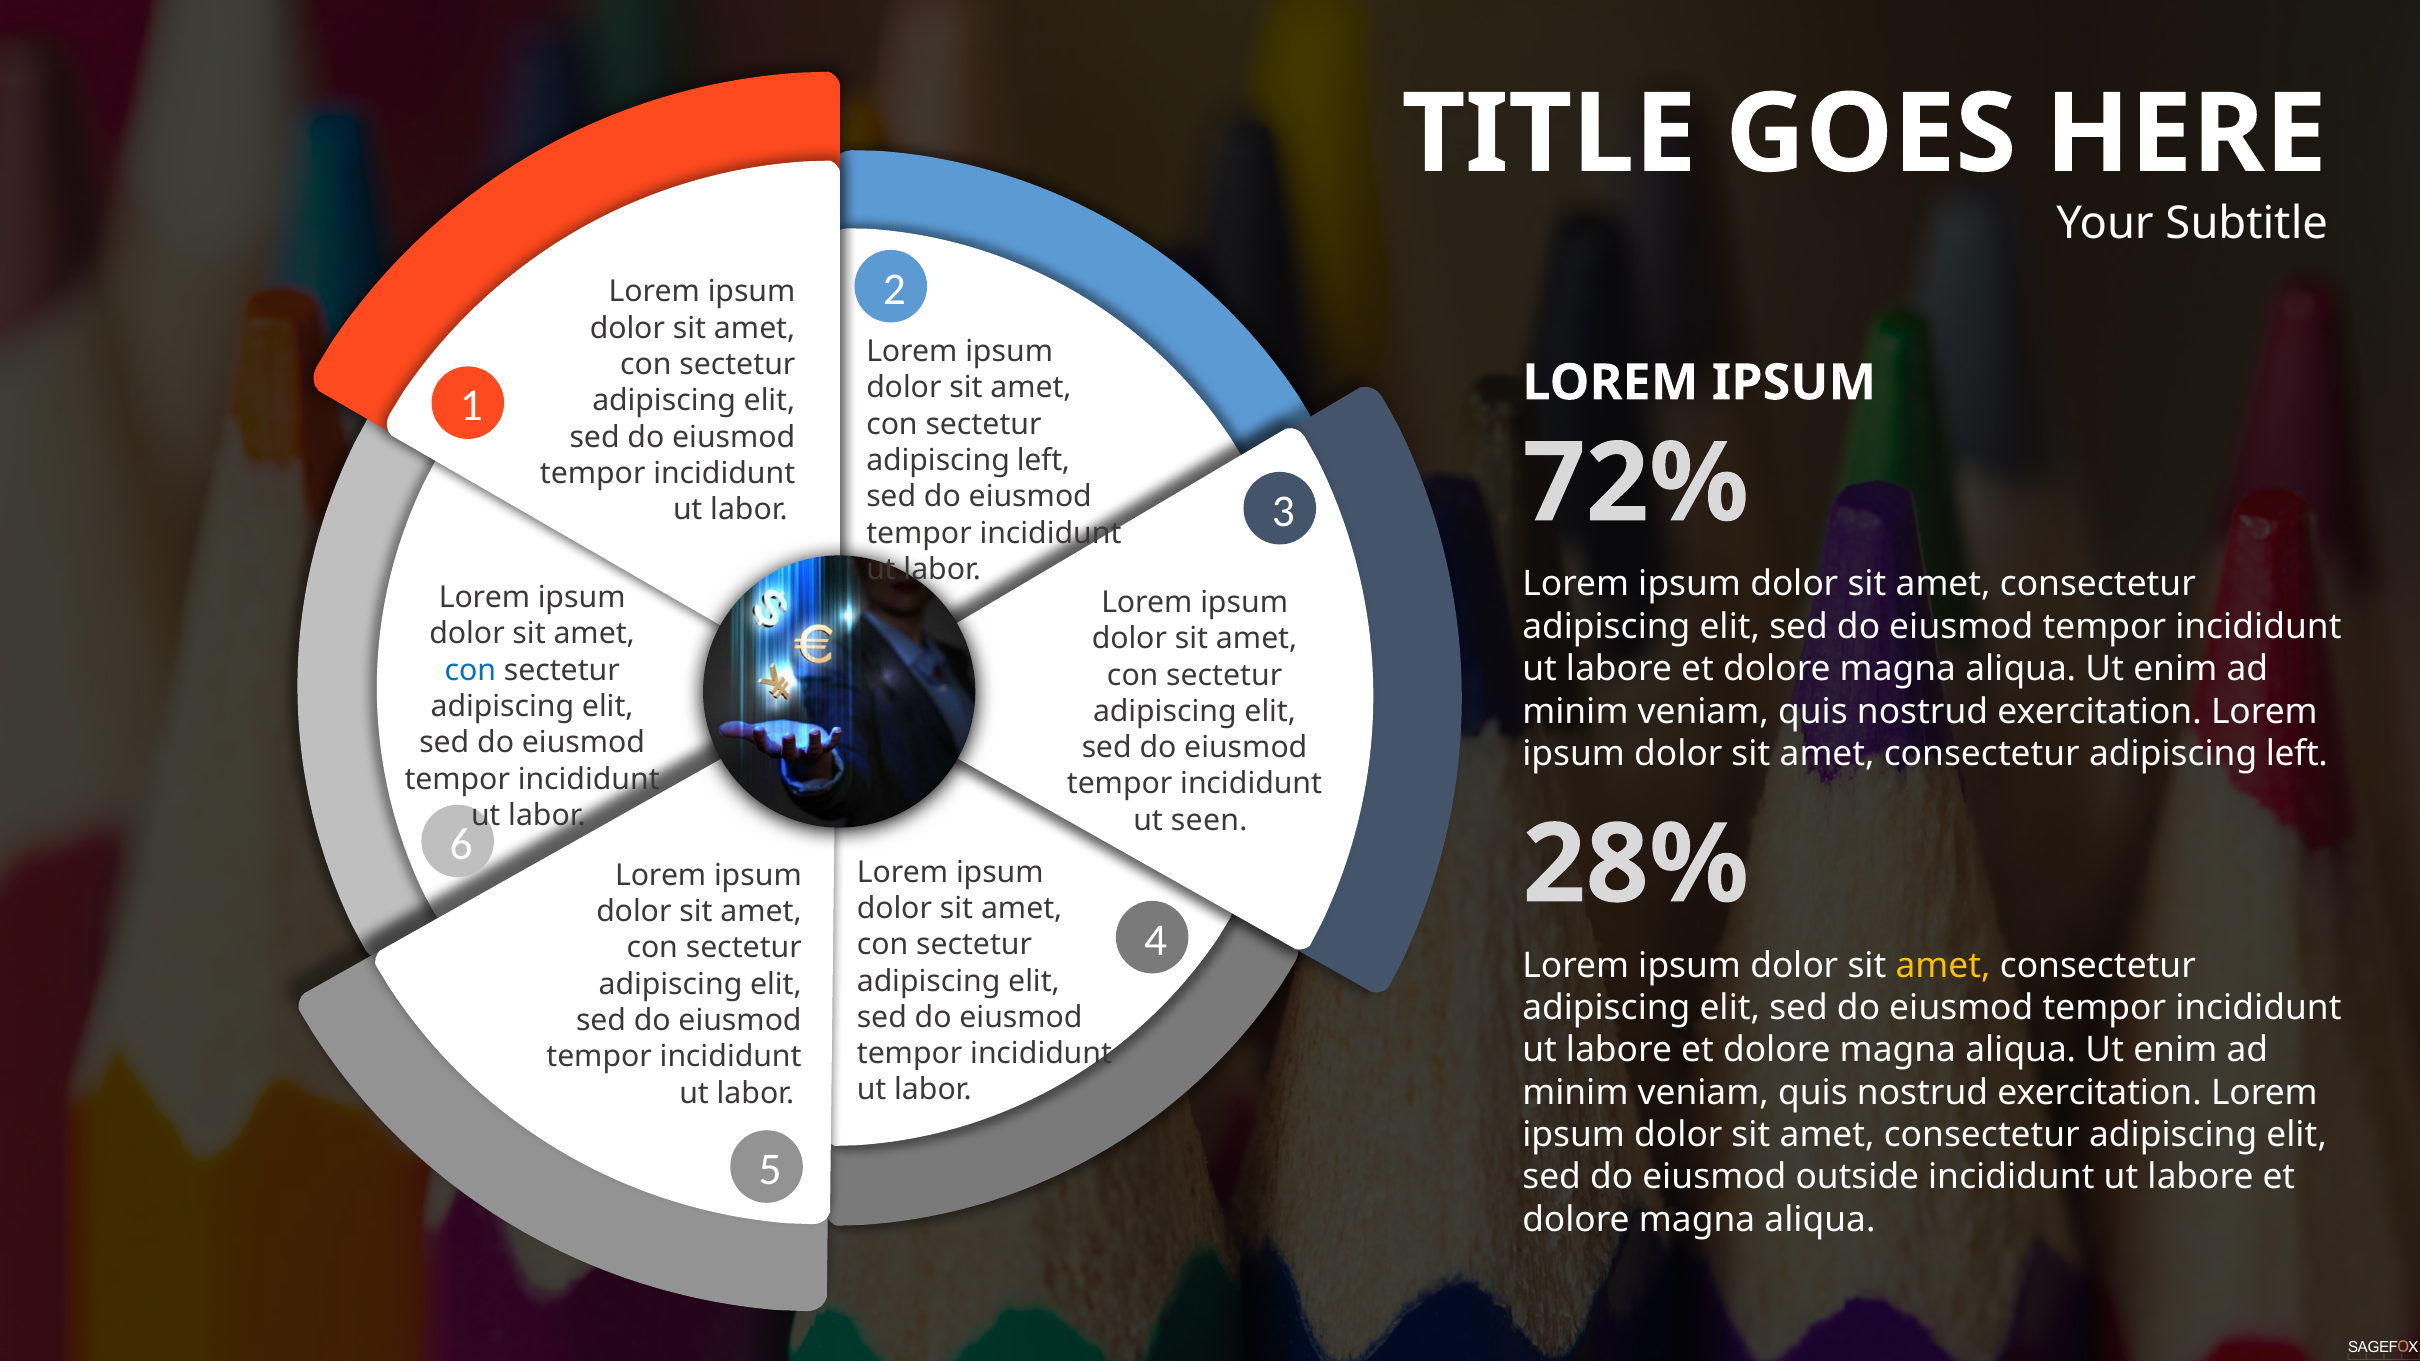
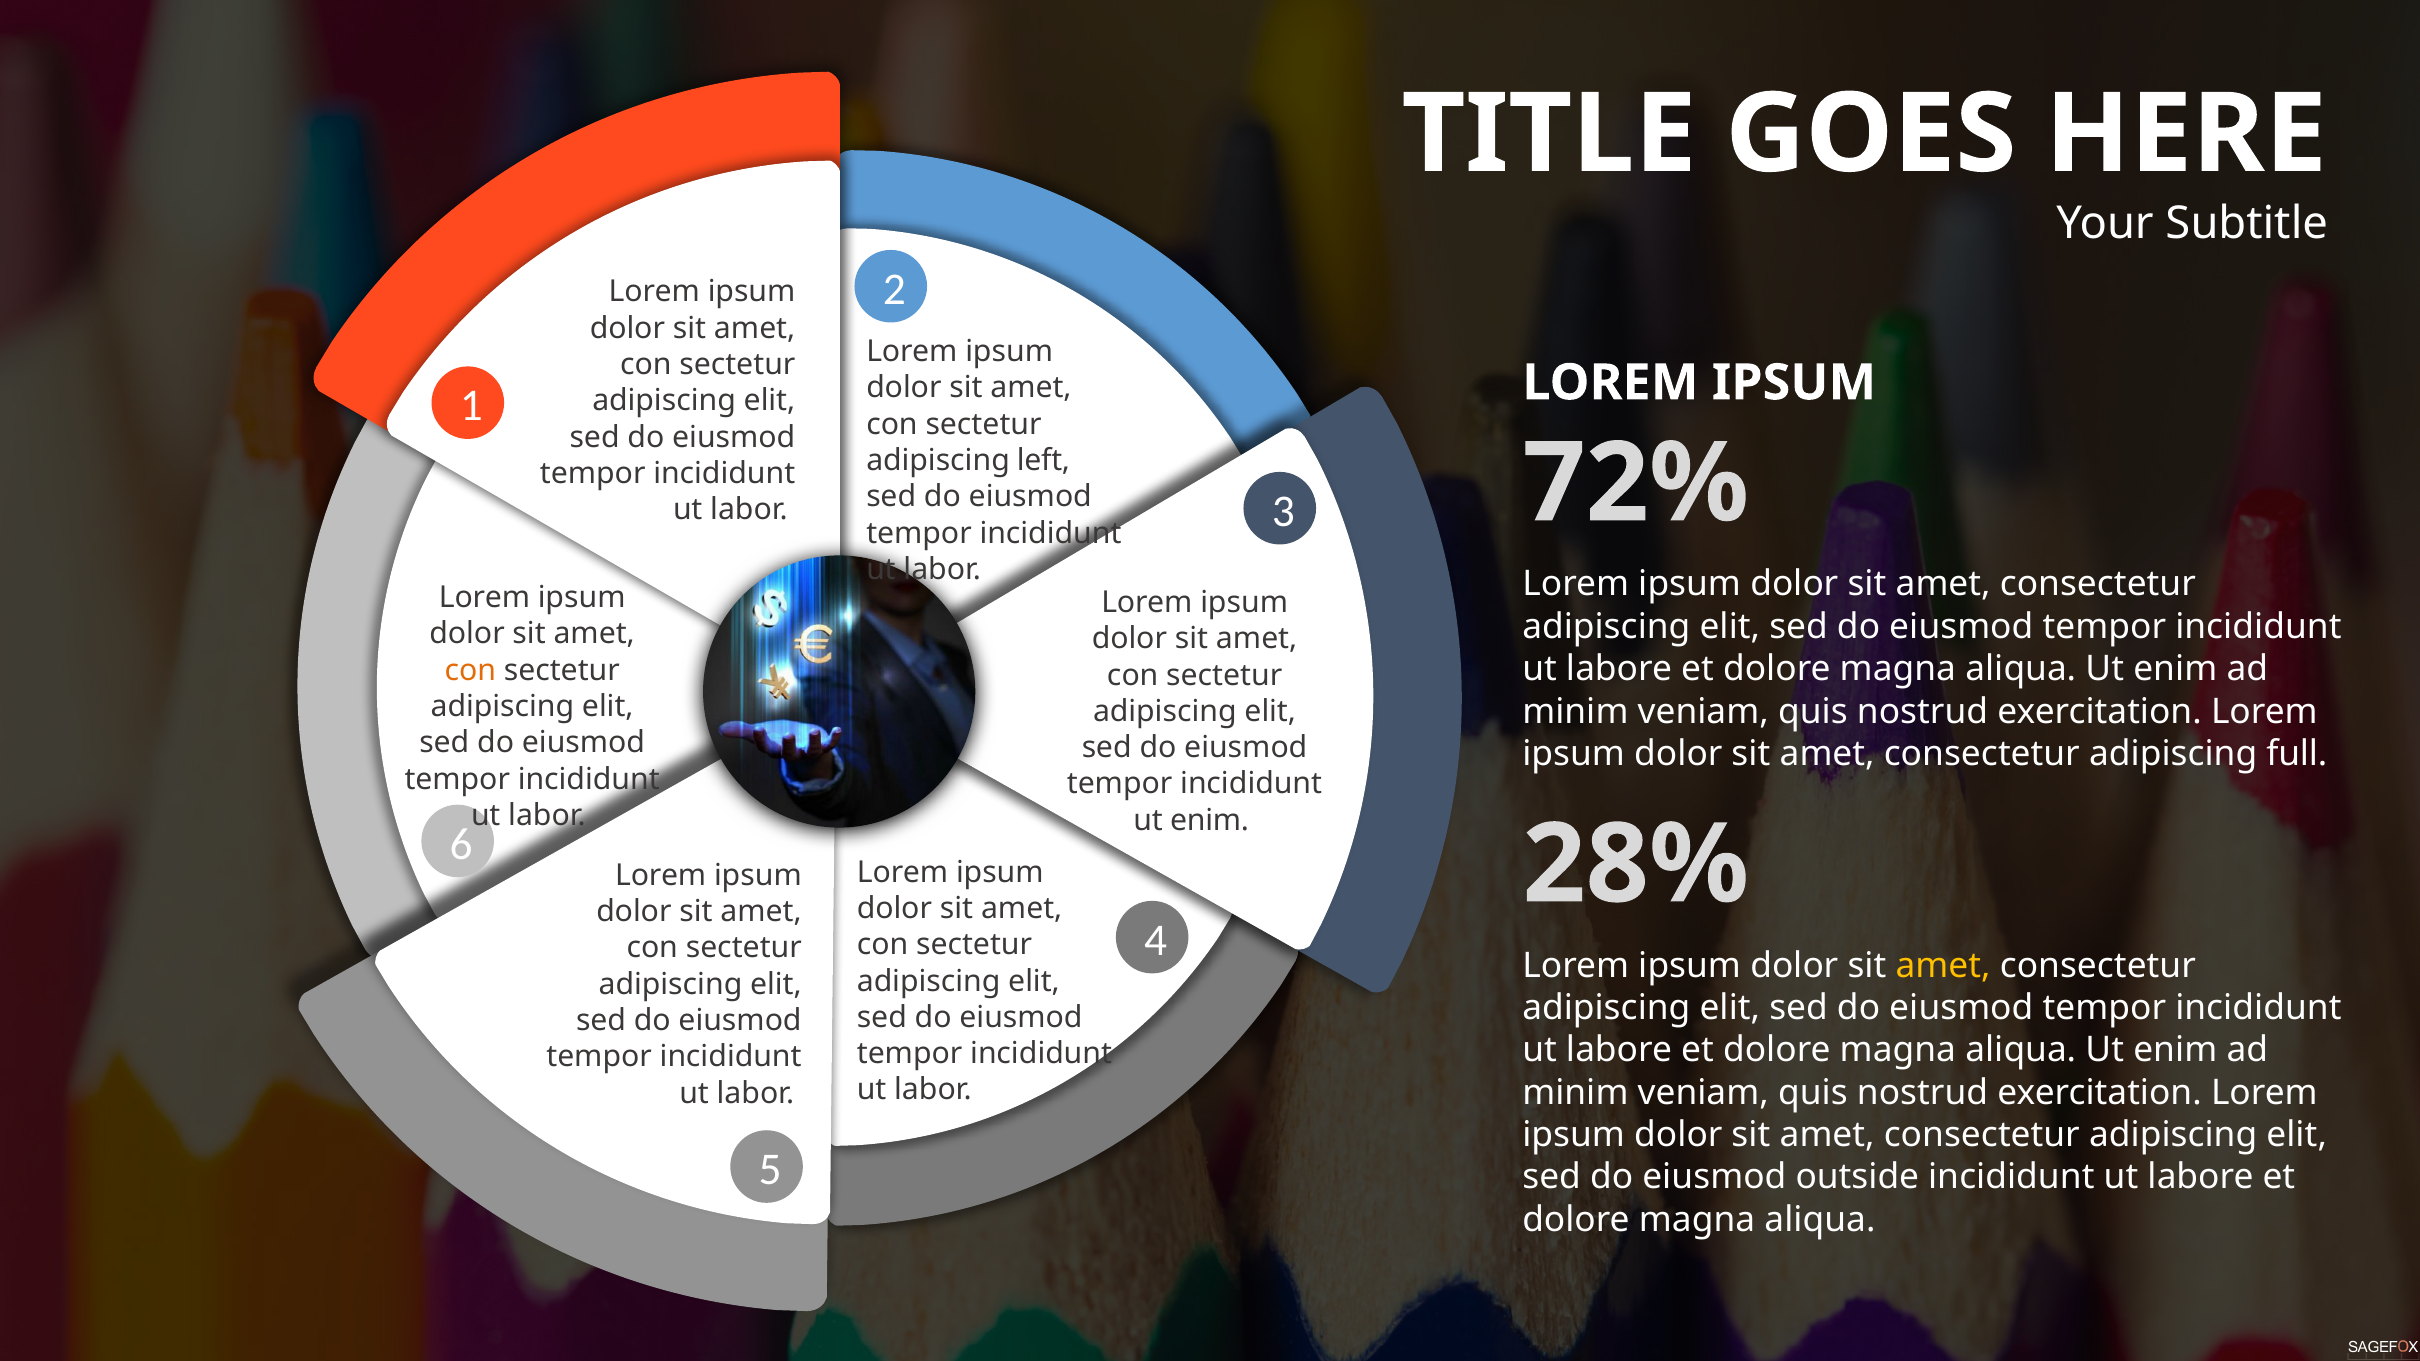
con at (470, 670) colour: blue -> orange
consectetur adipiscing left: left -> full
seen at (1209, 820): seen -> enim
